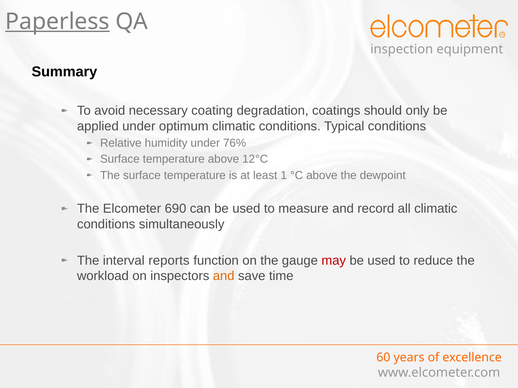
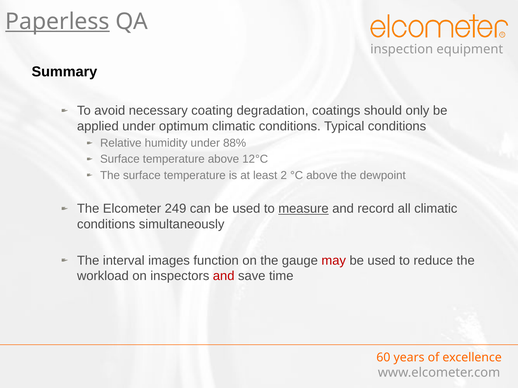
76%: 76% -> 88%
1: 1 -> 2
690: 690 -> 249
measure underline: none -> present
reports: reports -> images
and at (224, 276) colour: orange -> red
